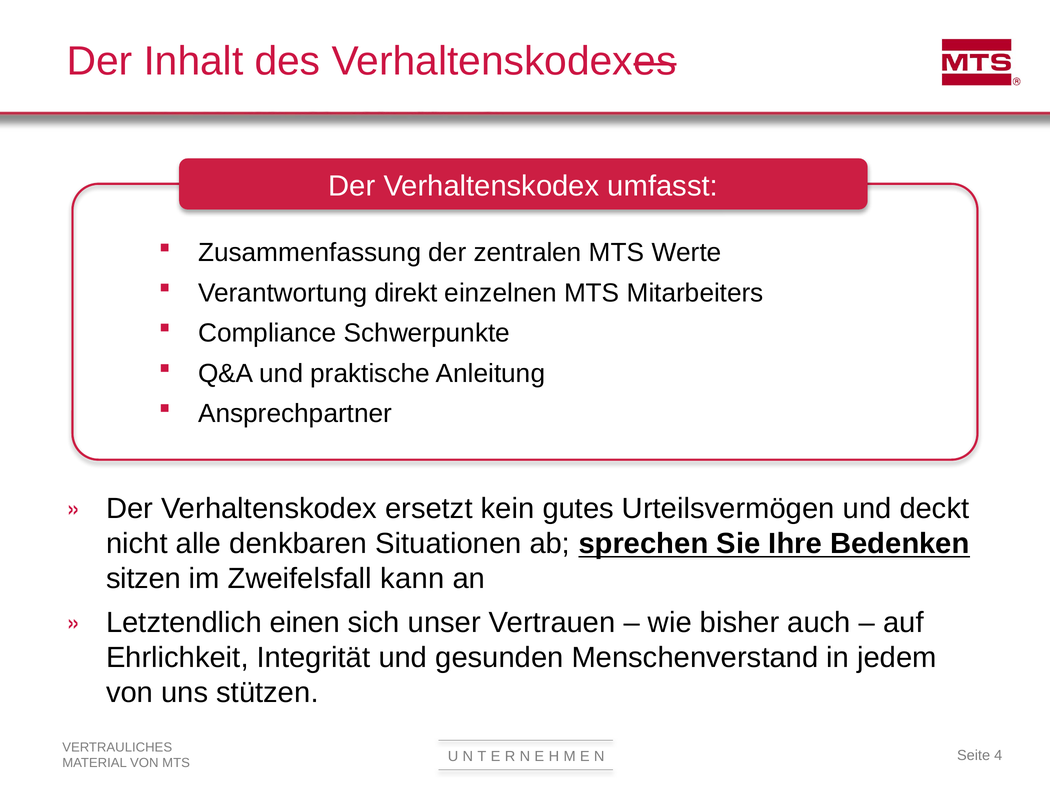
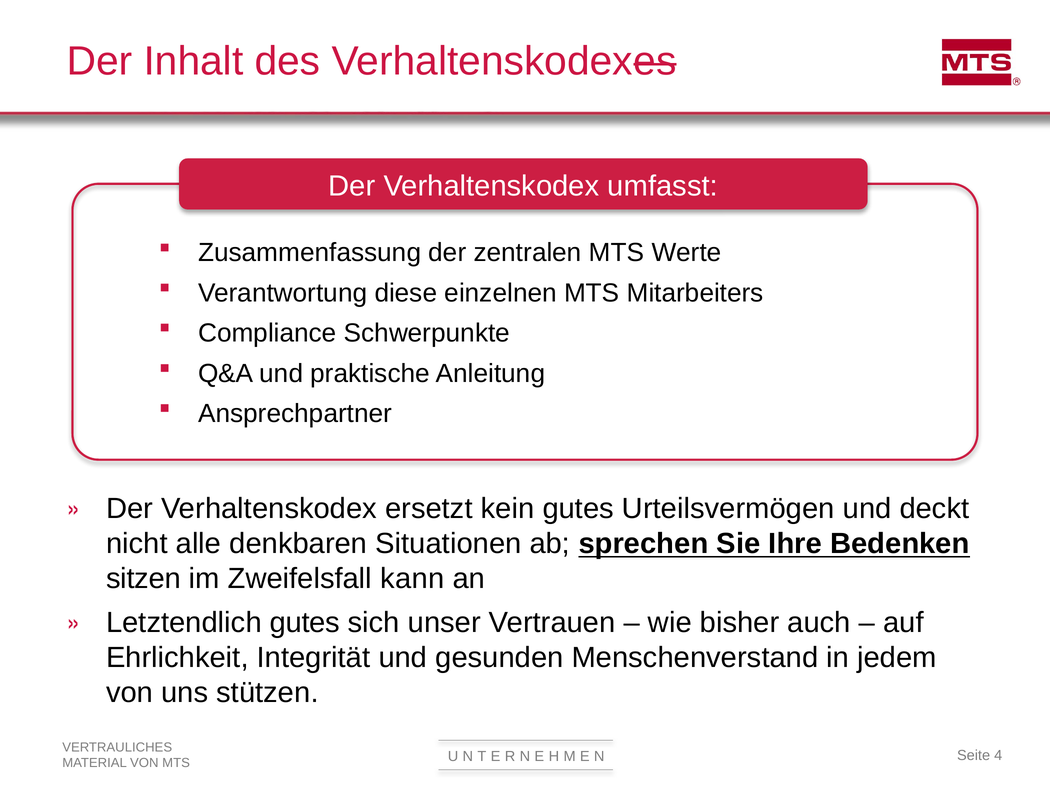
direkt: direkt -> diese
Letztendlich einen: einen -> gutes
